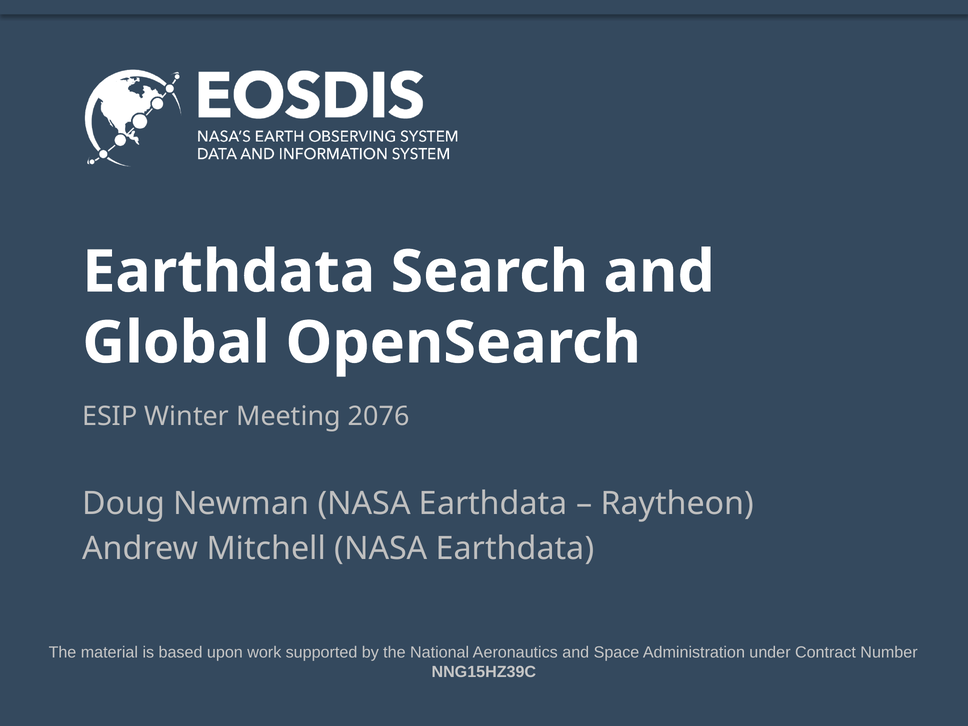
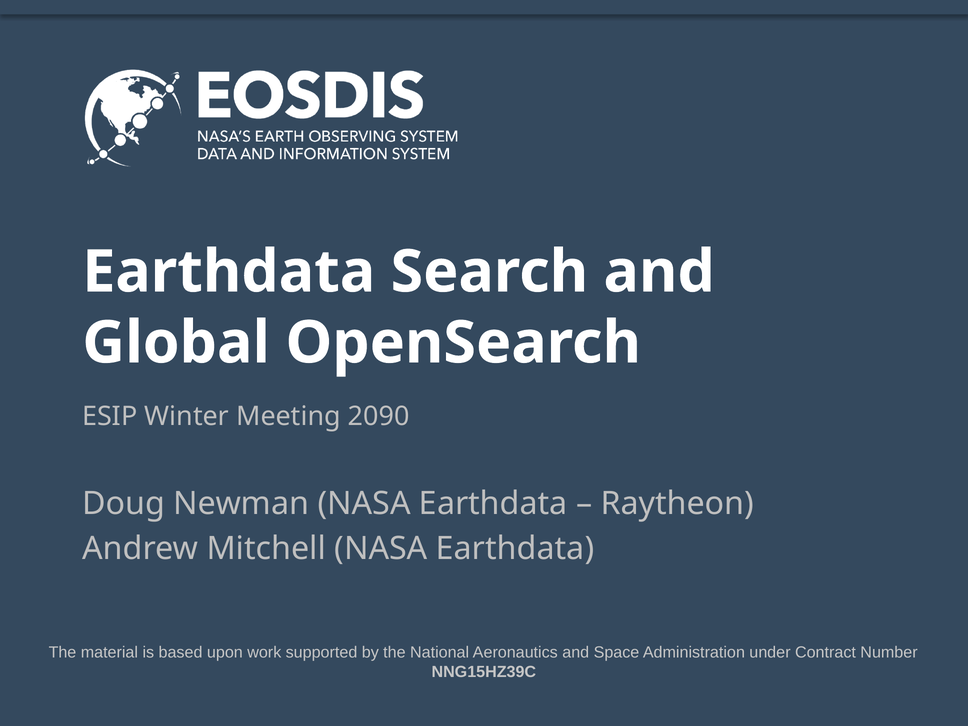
2076: 2076 -> 2090
